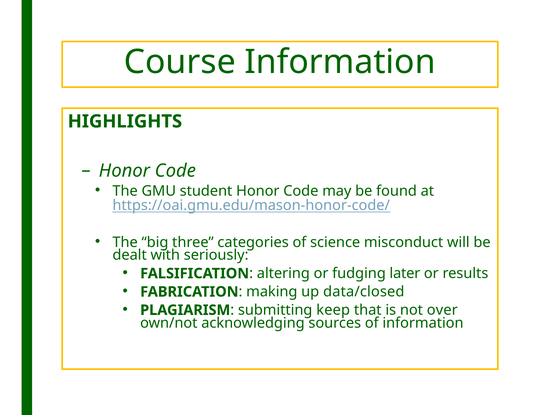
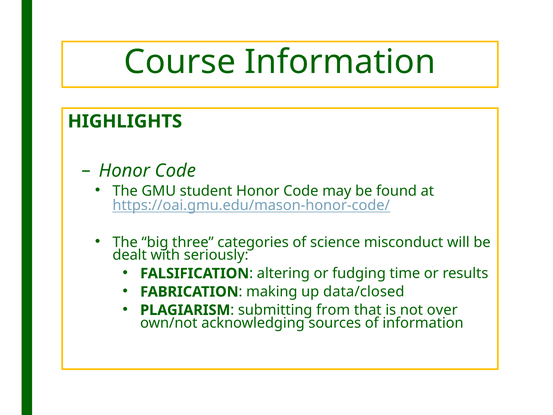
later: later -> time
keep: keep -> from
